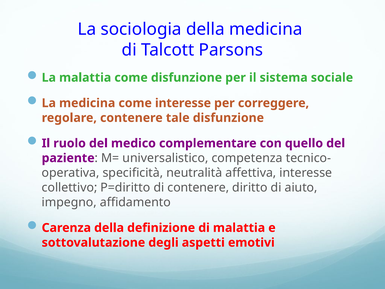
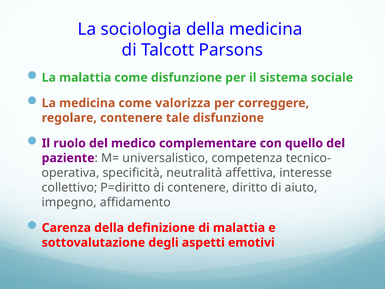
come interesse: interesse -> valorizza
